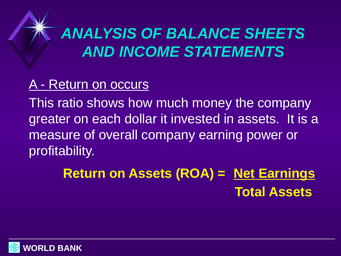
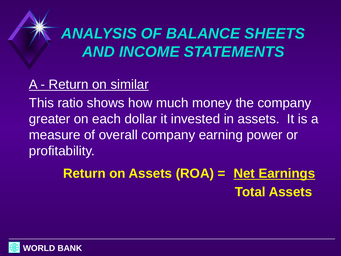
occurs: occurs -> similar
